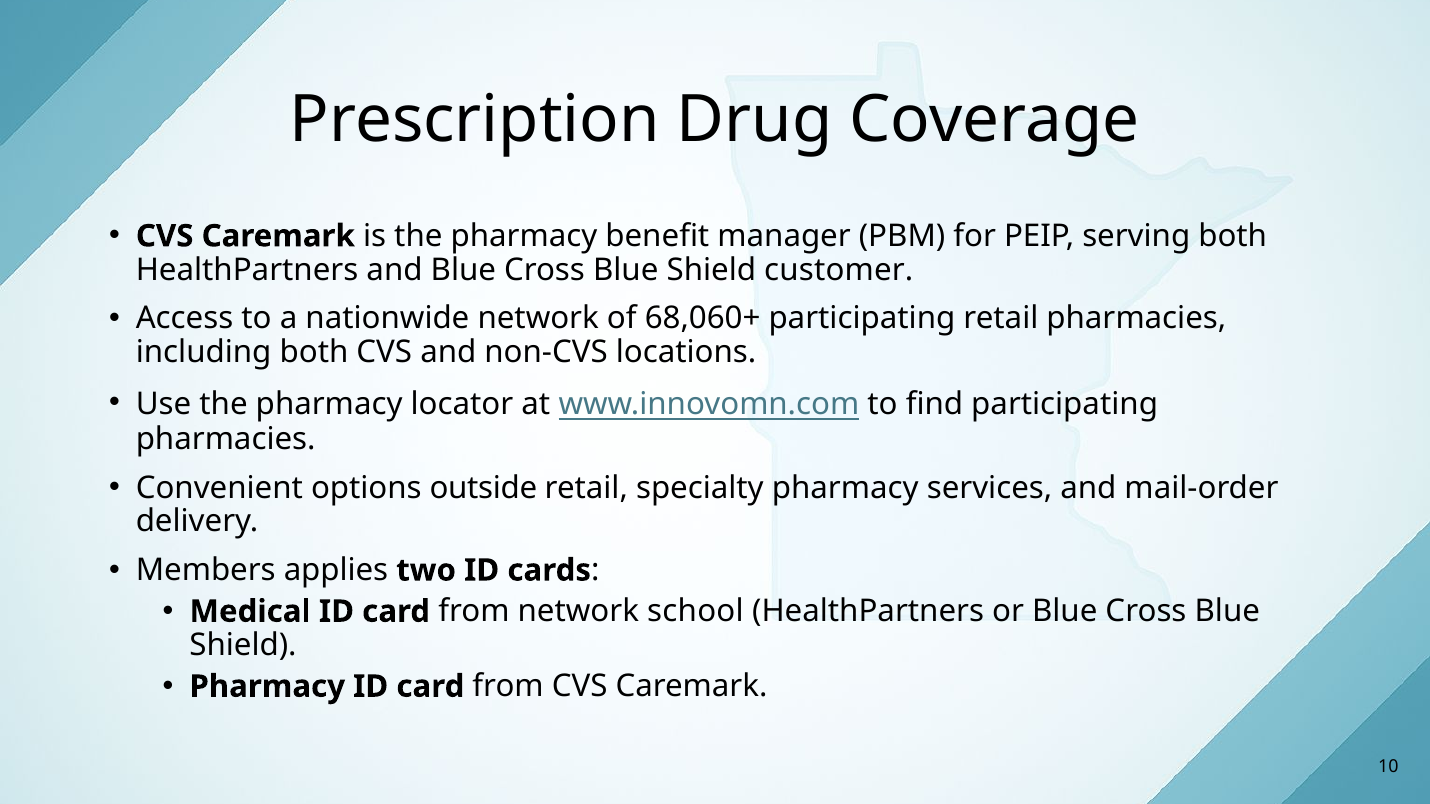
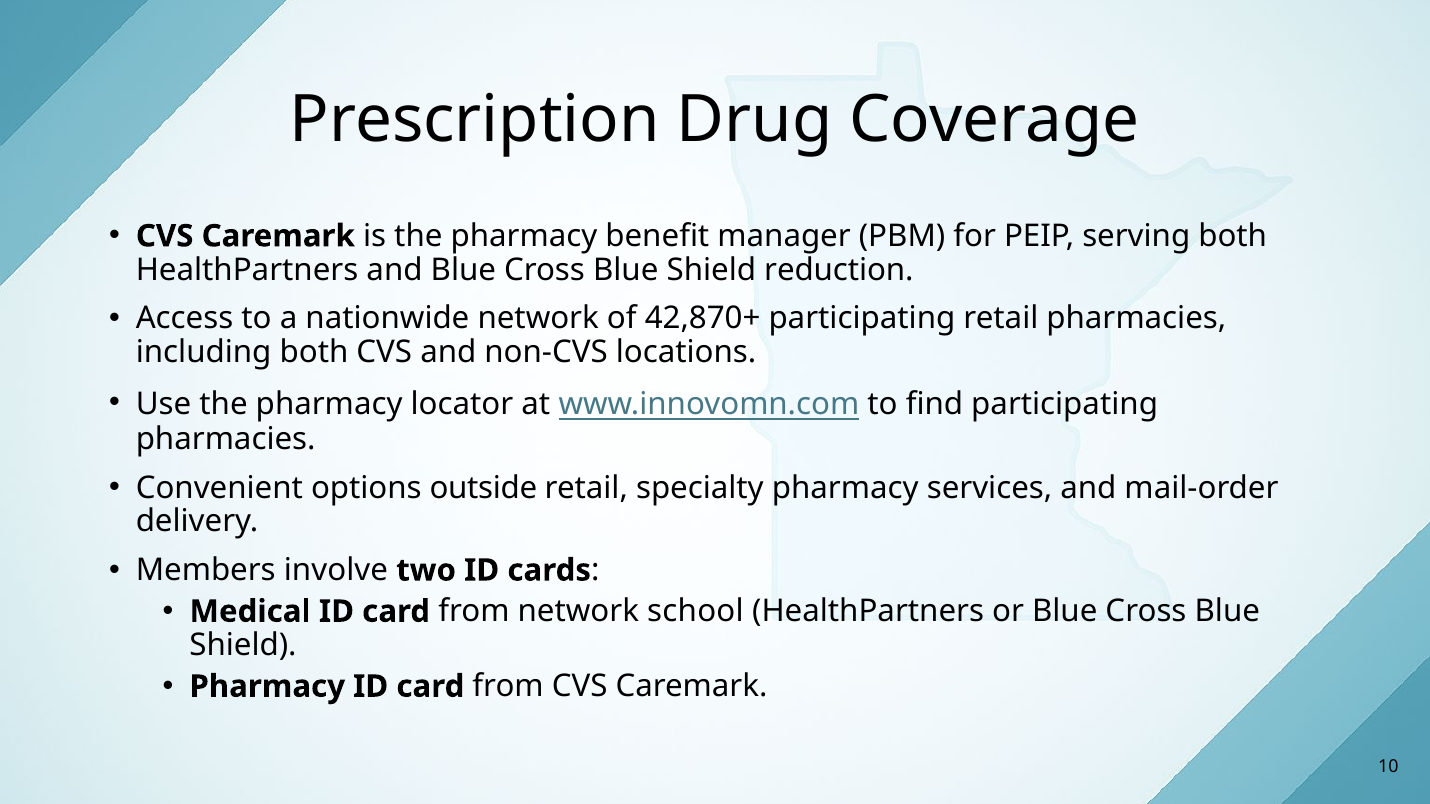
customer: customer -> reduction
68,060+: 68,060+ -> 42,870+
applies: applies -> involve
